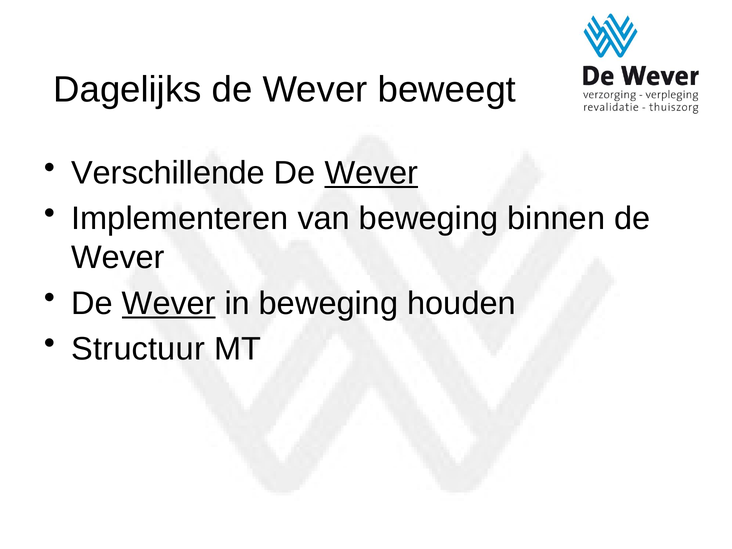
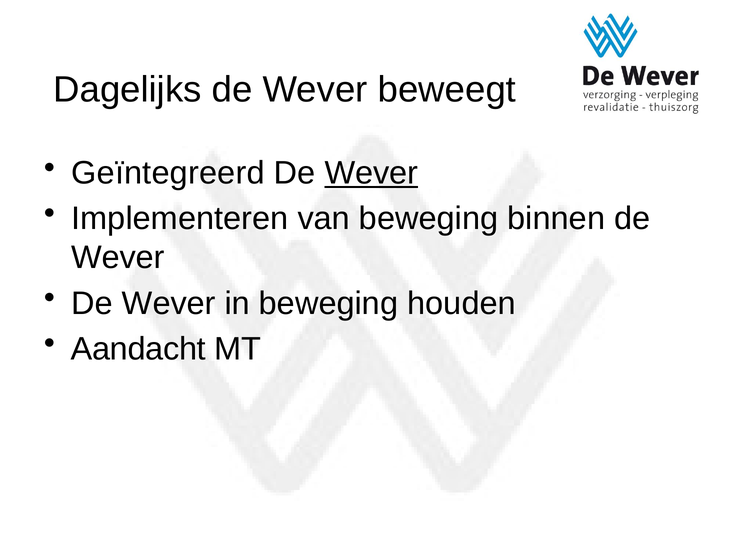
Verschillende: Verschillende -> Geïntegreerd
Wever at (169, 303) underline: present -> none
Structuur: Structuur -> Aandacht
